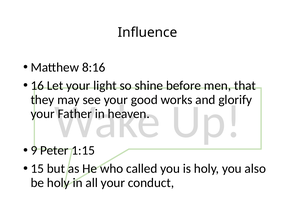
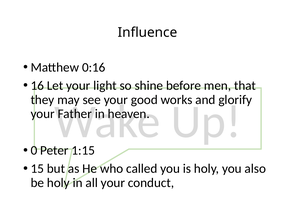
8:16: 8:16 -> 0:16
9: 9 -> 0
